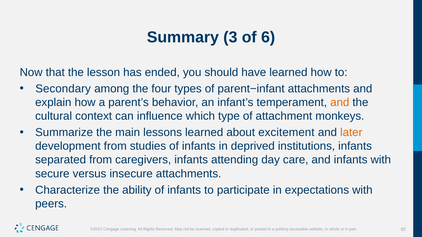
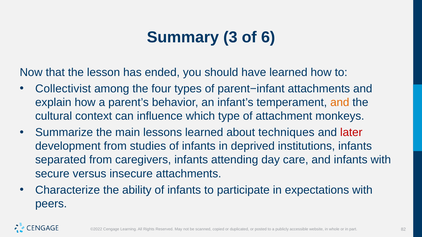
Secondary: Secondary -> Collectivist
excitement: excitement -> techniques
later colour: orange -> red
